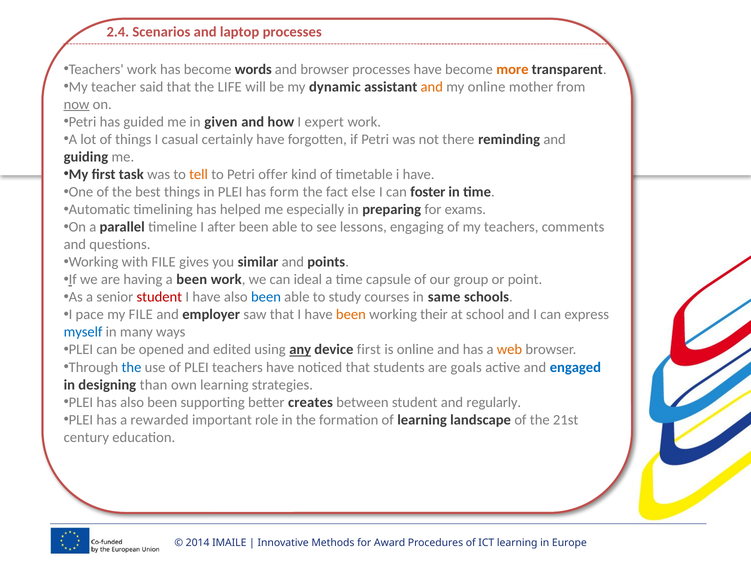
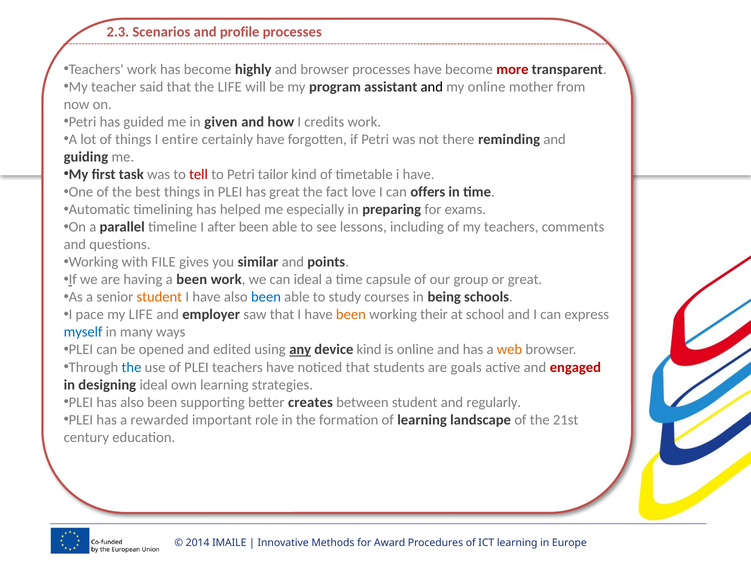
2.4: 2.4 -> 2.3
laptop: laptop -> profile
words: words -> highly
more colour: orange -> red
dynamic: dynamic -> program
and at (432, 87) colour: orange -> black
now underline: present -> none
expert: expert -> credits
casual: casual -> entire
tell colour: orange -> red
offer: offer -> tailor
has form: form -> great
else: else -> love
foster: foster -> offers
engaging: engaging -> including
or point: point -> great
student at (159, 297) colour: red -> orange
same: same -> being
my FILE: FILE -> LIFE
device first: first -> kind
engaged colour: blue -> red
designing than: than -> ideal
